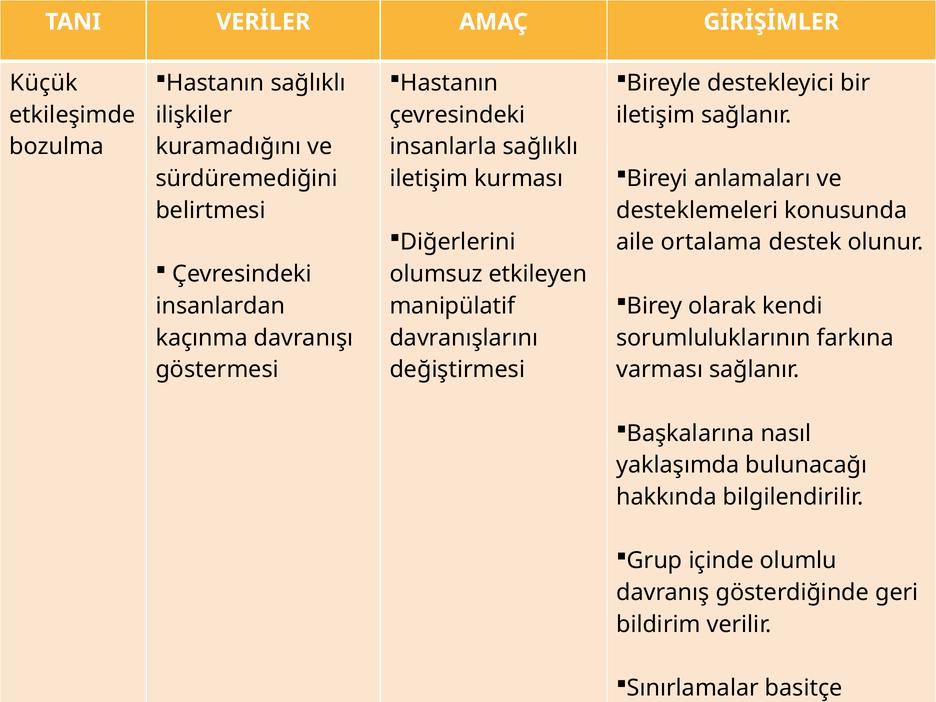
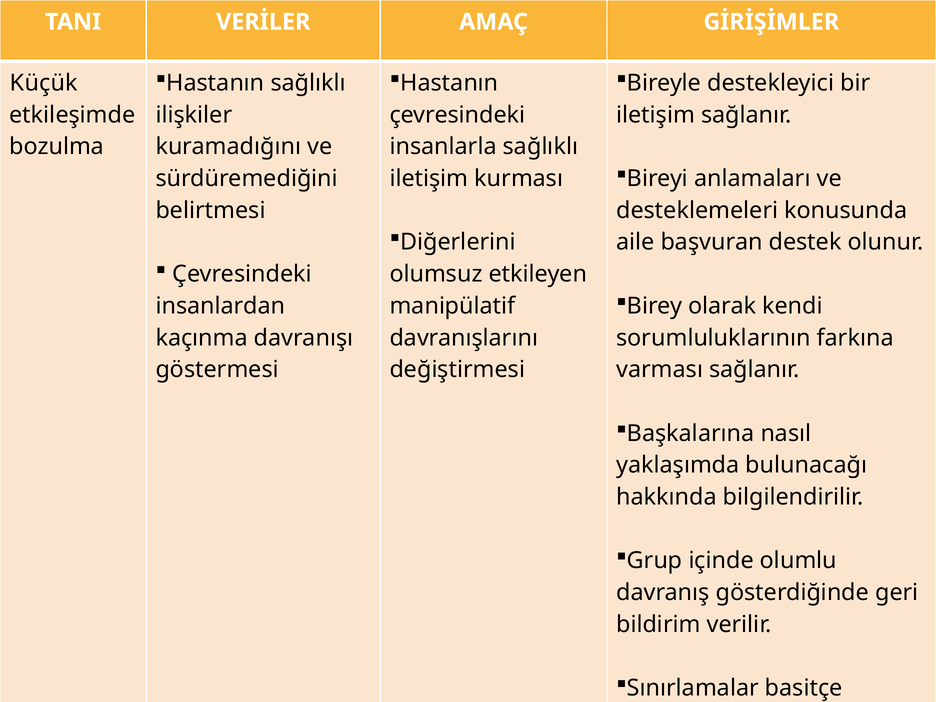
ortalama: ortalama -> başvuran
